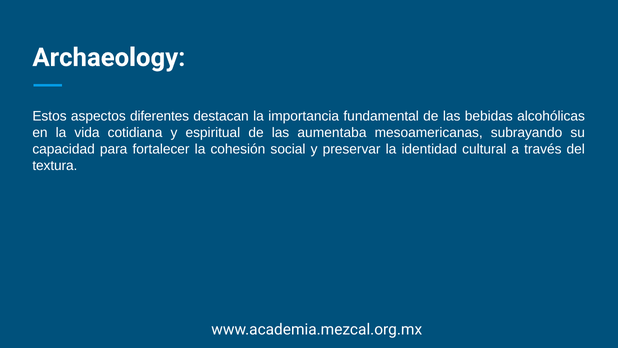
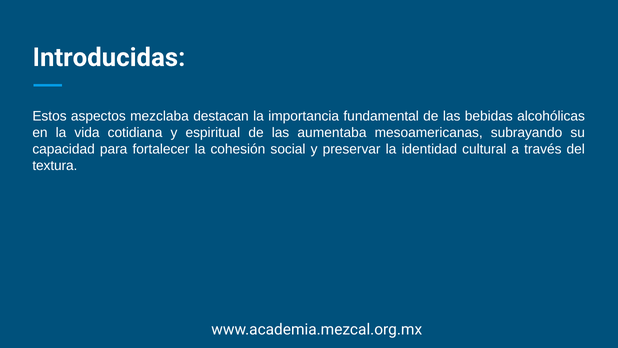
Archaeology: Archaeology -> Introducidas
diferentes: diferentes -> mezclaba
